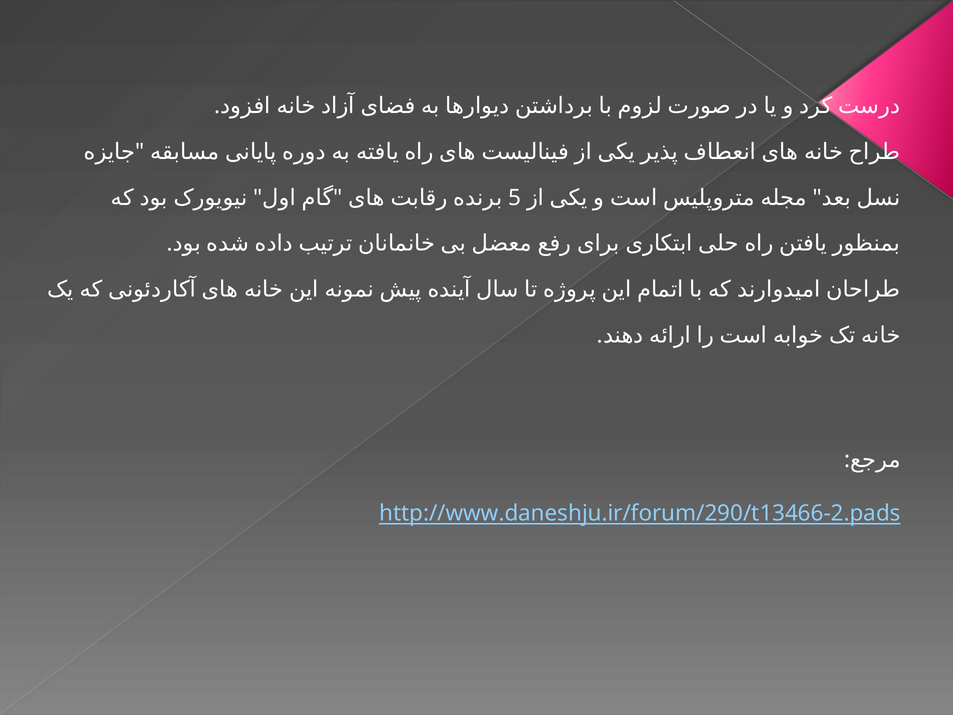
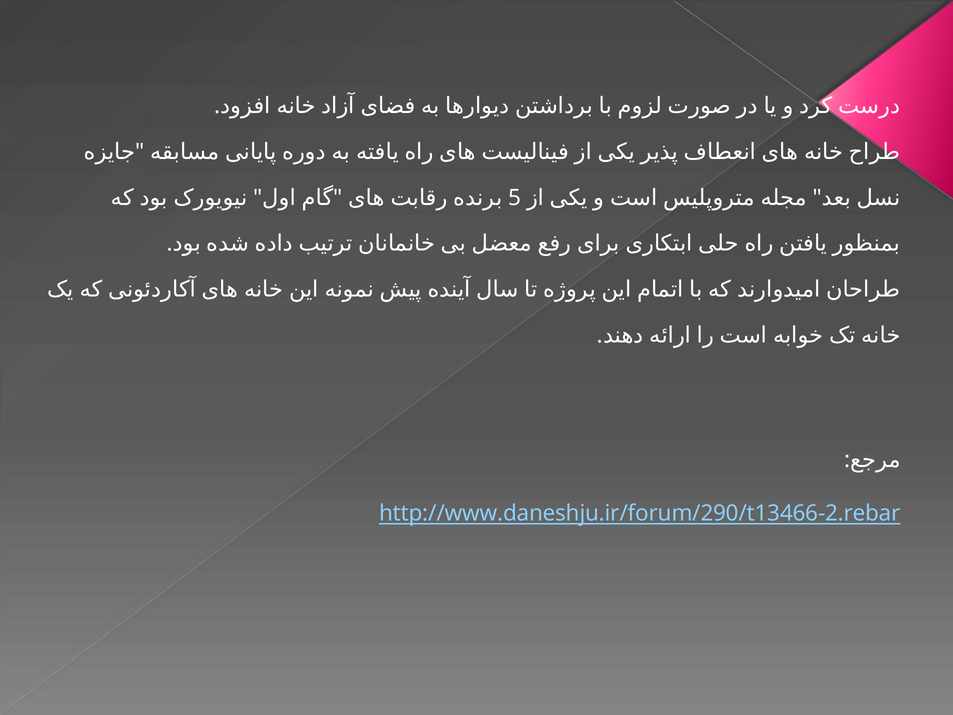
http://www.daneshju.ir/forum/290/t13466-2.pads: http://www.daneshju.ir/forum/290/t13466-2.pads -> http://www.daneshju.ir/forum/290/t13466-2.rebar
